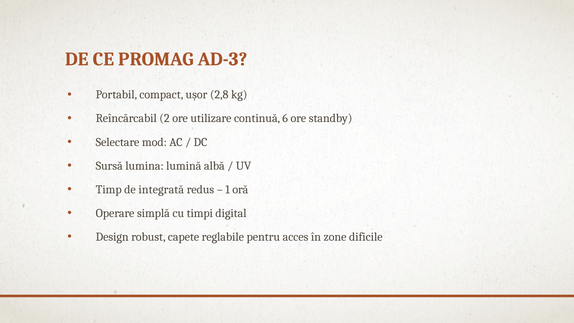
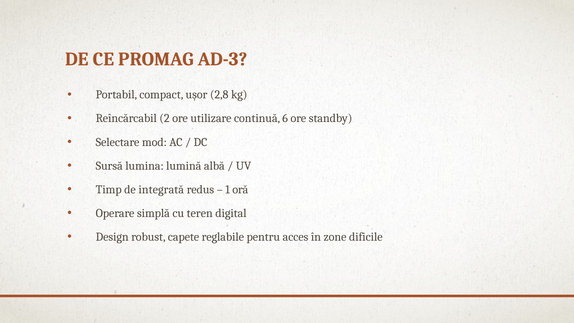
timpi: timpi -> teren
